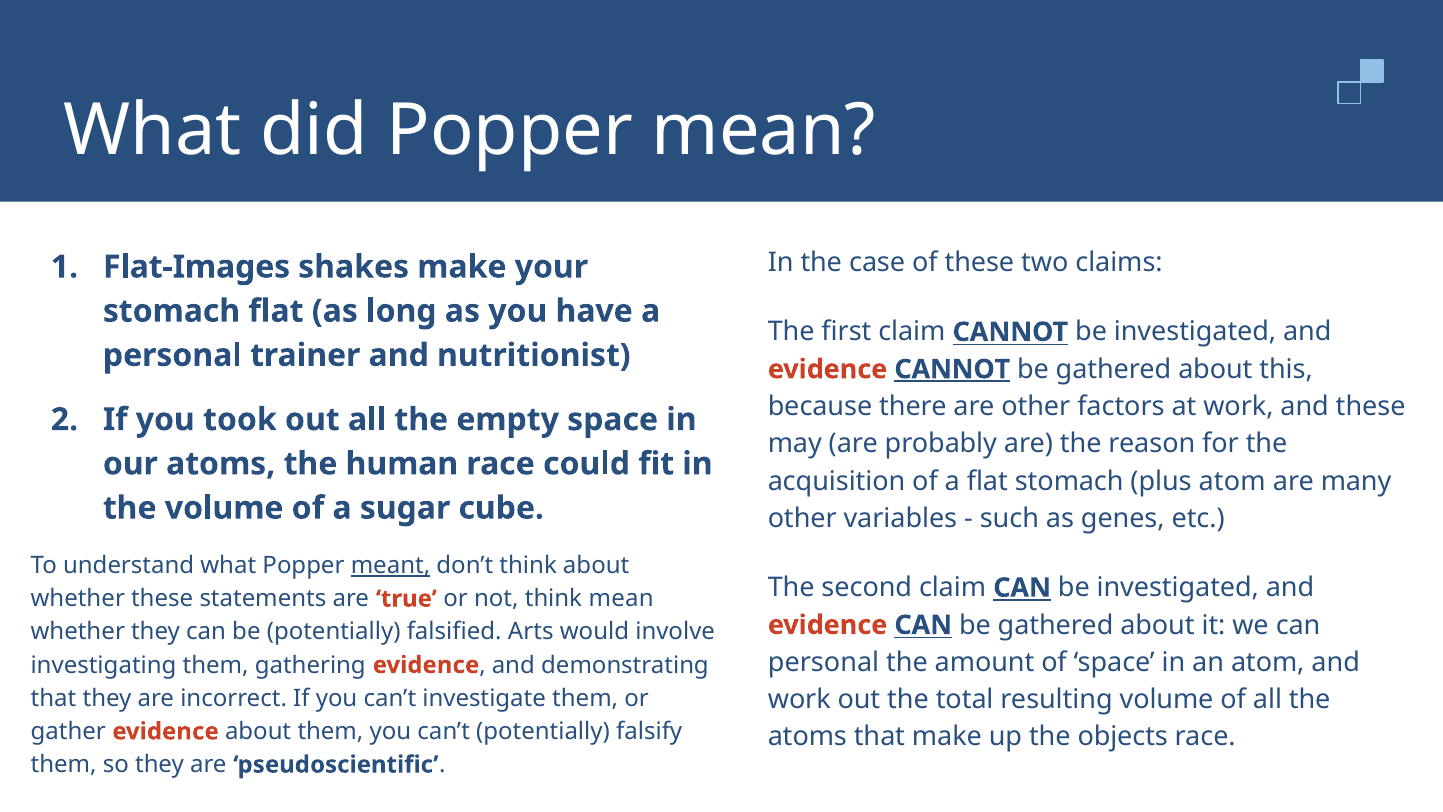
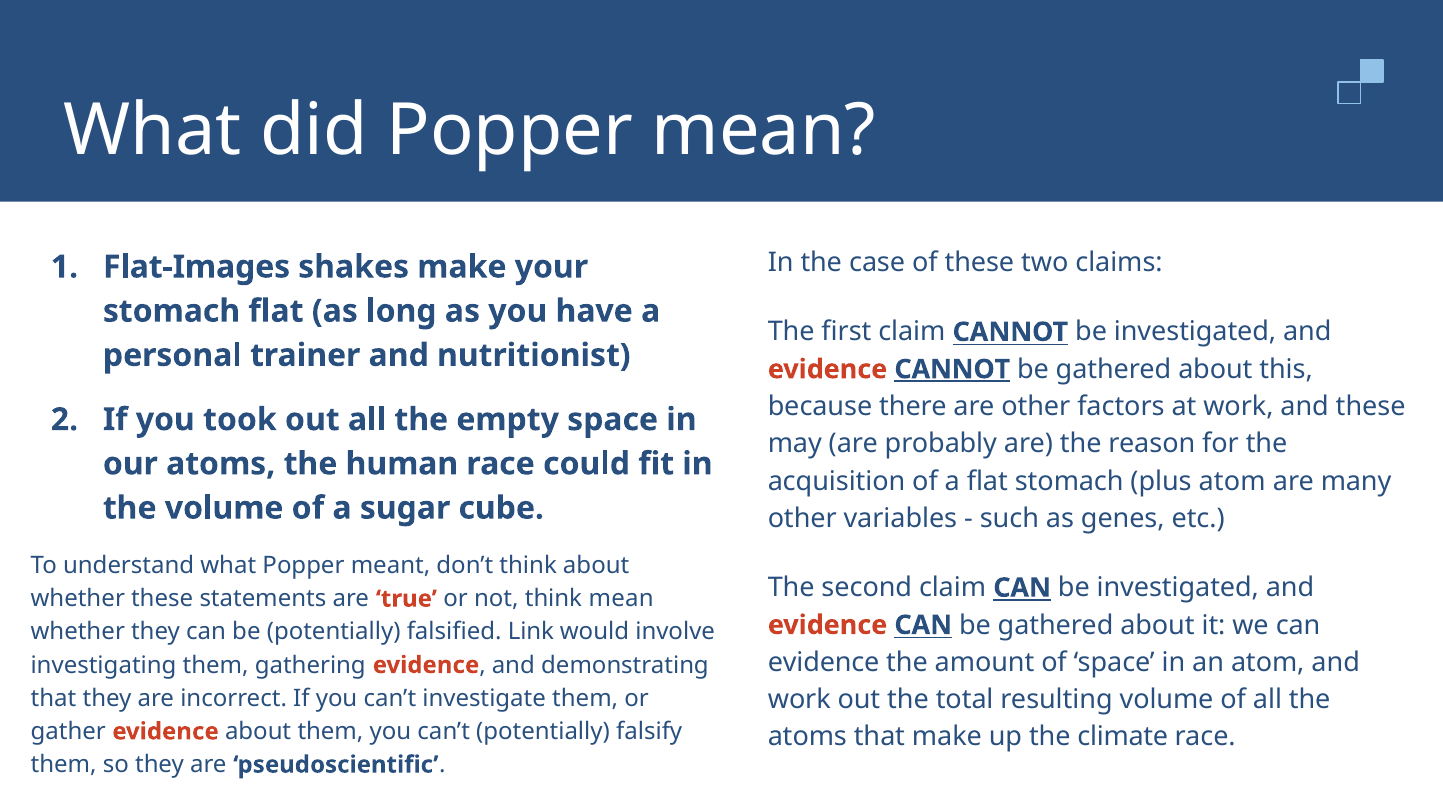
meant underline: present -> none
Arts: Arts -> Link
personal at (824, 662): personal -> evidence
objects: objects -> climate
